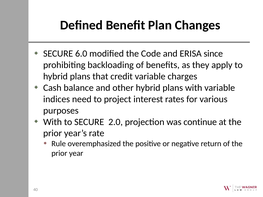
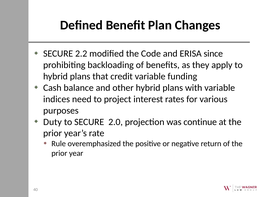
6.0: 6.0 -> 2.2
charges: charges -> funding
With at (53, 122): With -> Duty
